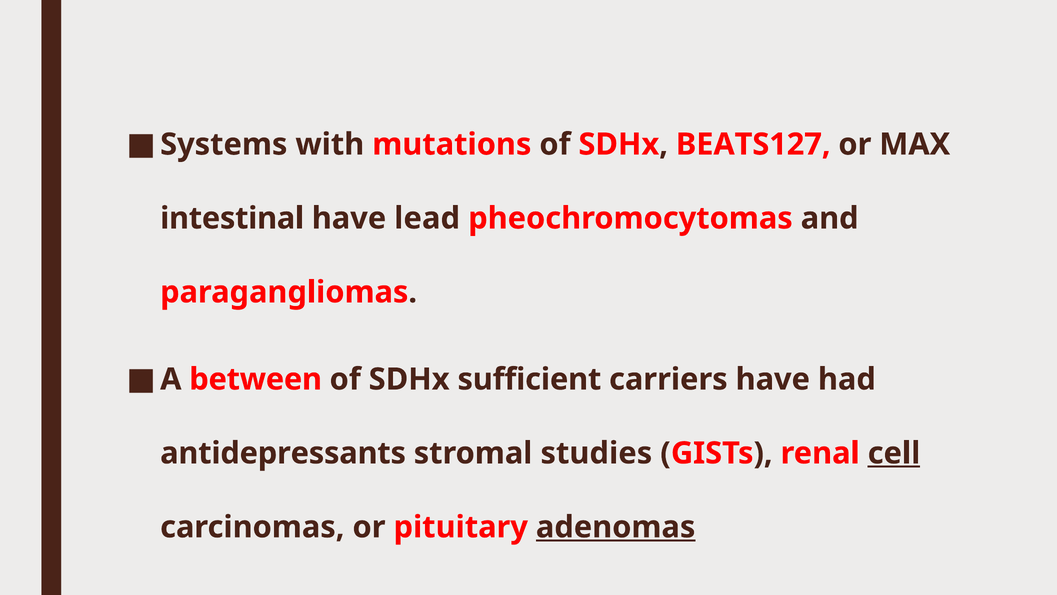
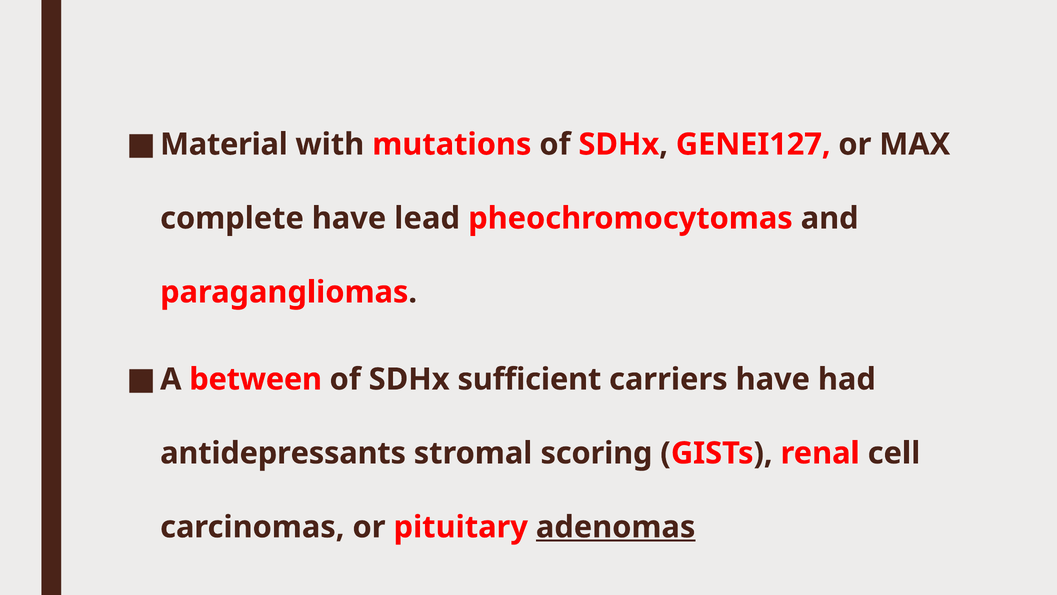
Systems: Systems -> Material
BEATS127: BEATS127 -> GENEI127
intestinal: intestinal -> complete
studies: studies -> scoring
cell underline: present -> none
